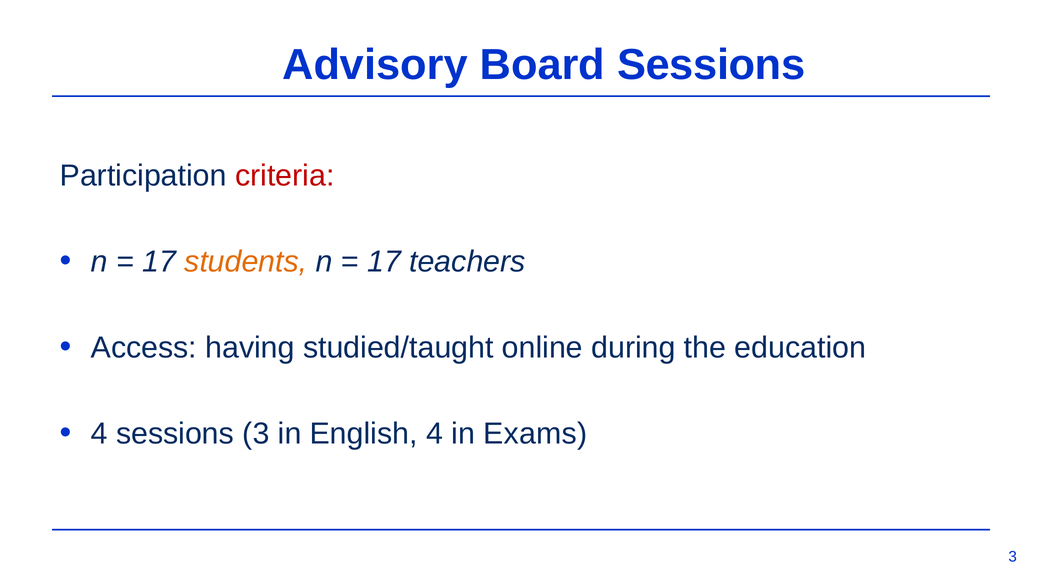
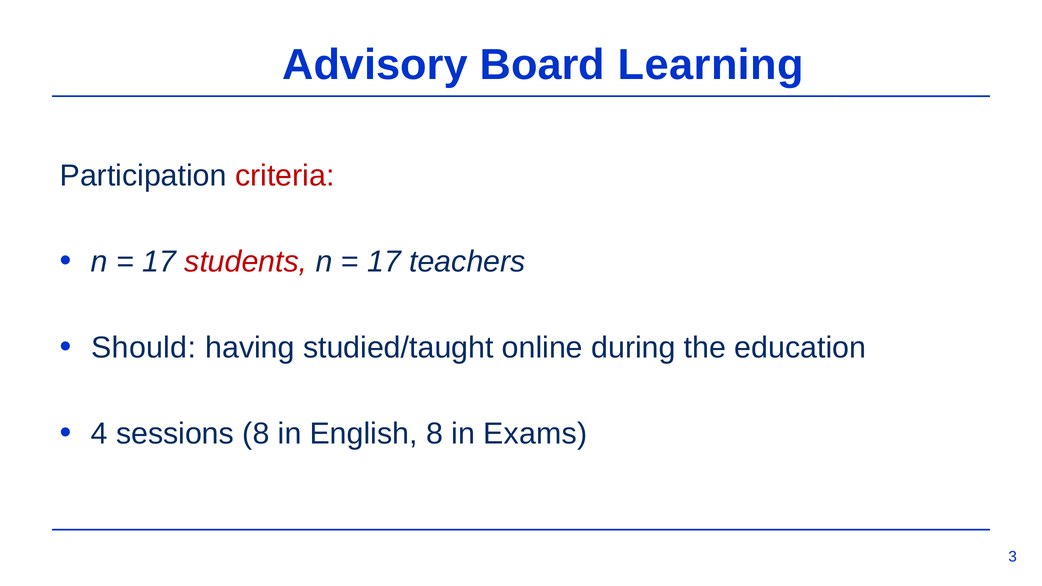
Board Sessions: Sessions -> Learning
students colour: orange -> red
Access: Access -> Should
sessions 3: 3 -> 8
English 4: 4 -> 8
